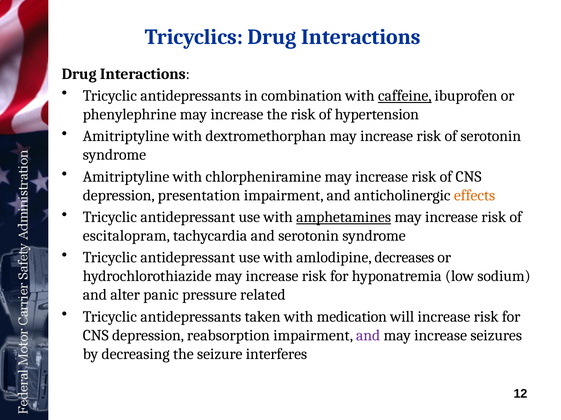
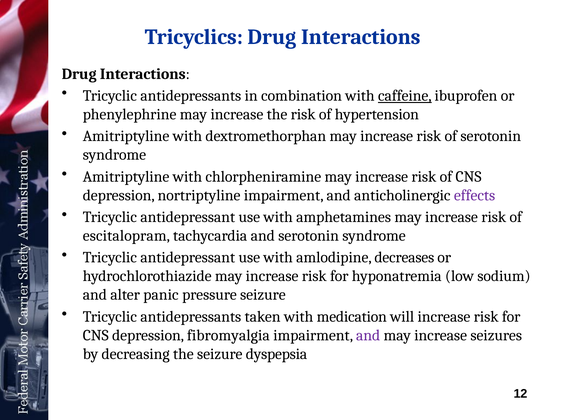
presentation: presentation -> nortriptyline
effects colour: orange -> purple
amphetamines underline: present -> none
pressure related: related -> seizure
reabsorption: reabsorption -> fibromyalgia
interferes: interferes -> dyspepsia
